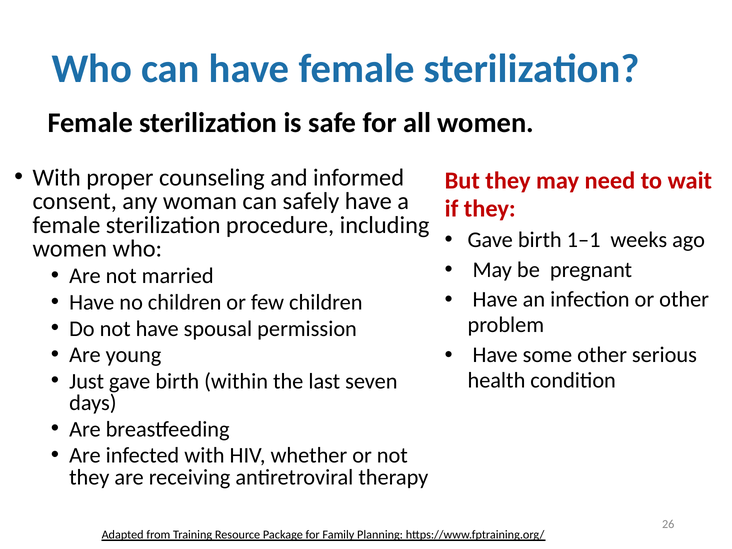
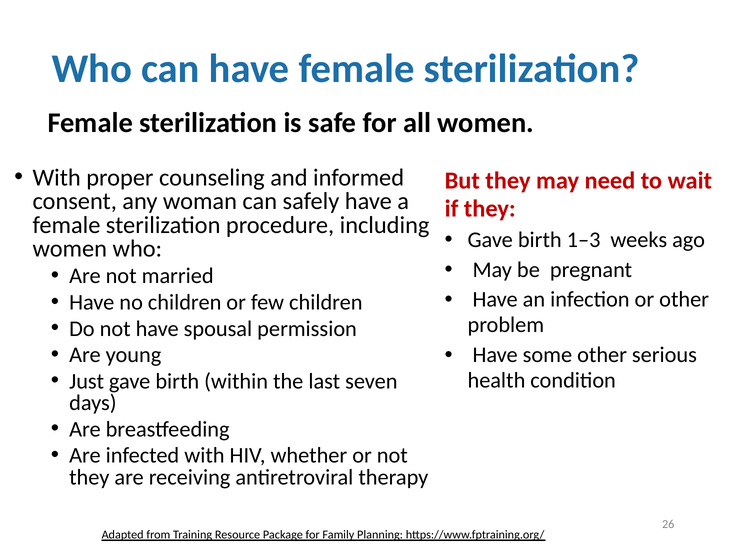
1–1: 1–1 -> 1–3
